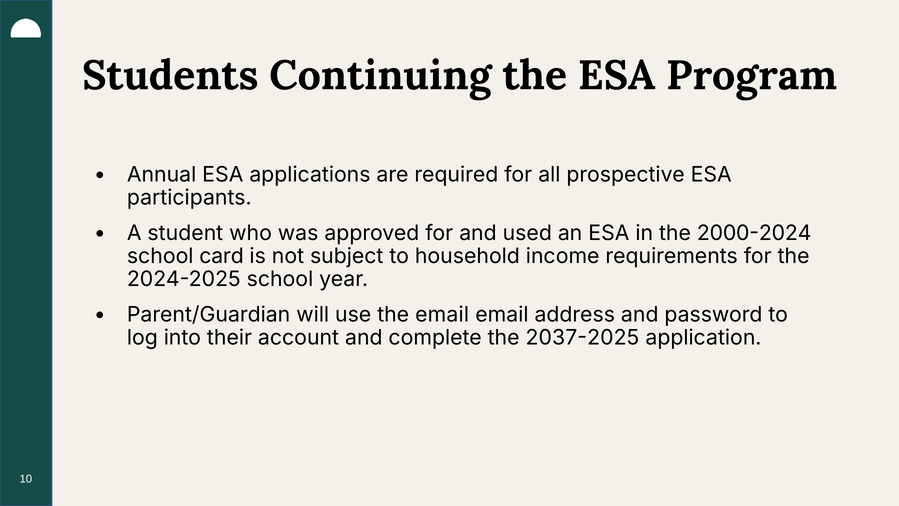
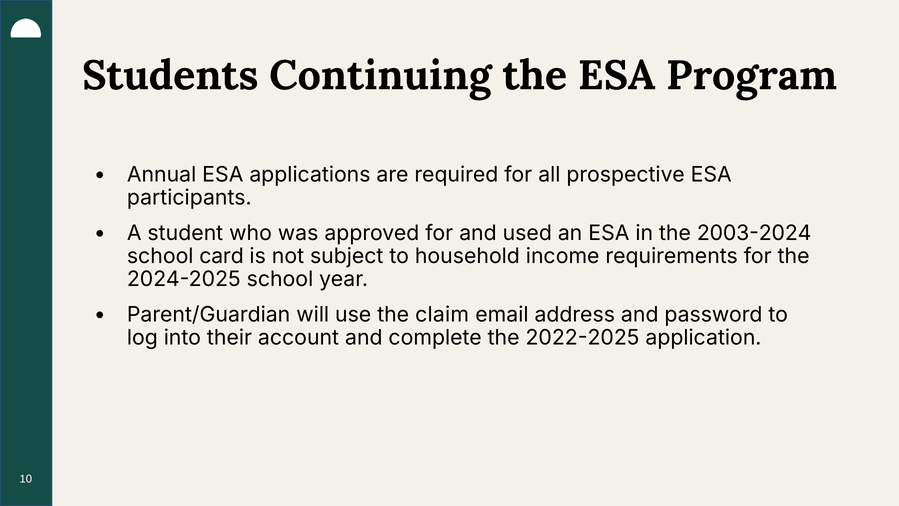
2000-2024: 2000-2024 -> 2003-2024
the email: email -> claim
2037-2025: 2037-2025 -> 2022-2025
